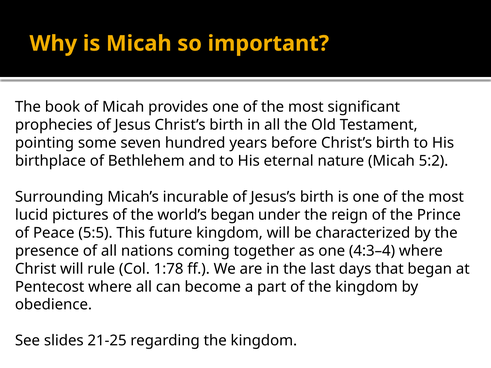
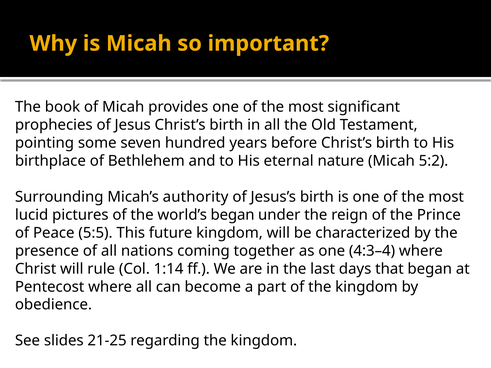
incurable: incurable -> authority
1:78: 1:78 -> 1:14
